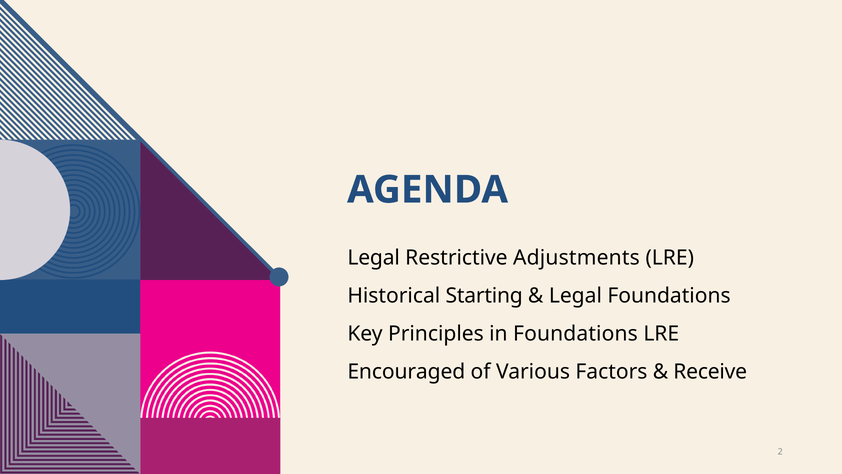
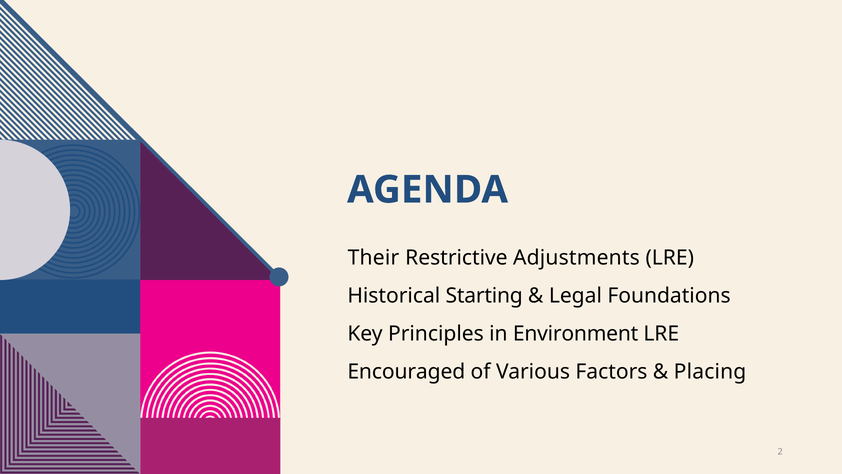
Legal at (374, 258): Legal -> Their
in Foundations: Foundations -> Environment
Receive: Receive -> Placing
